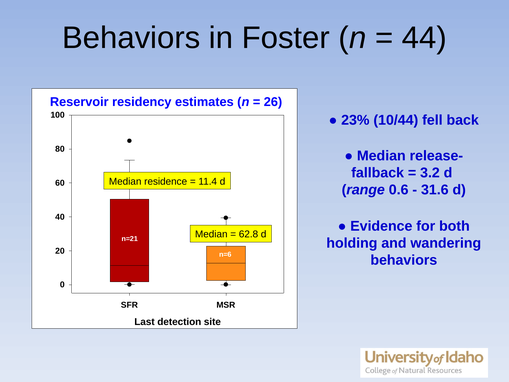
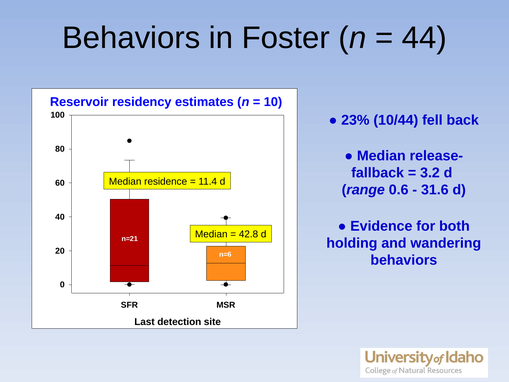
26: 26 -> 10
62.8: 62.8 -> 42.8
